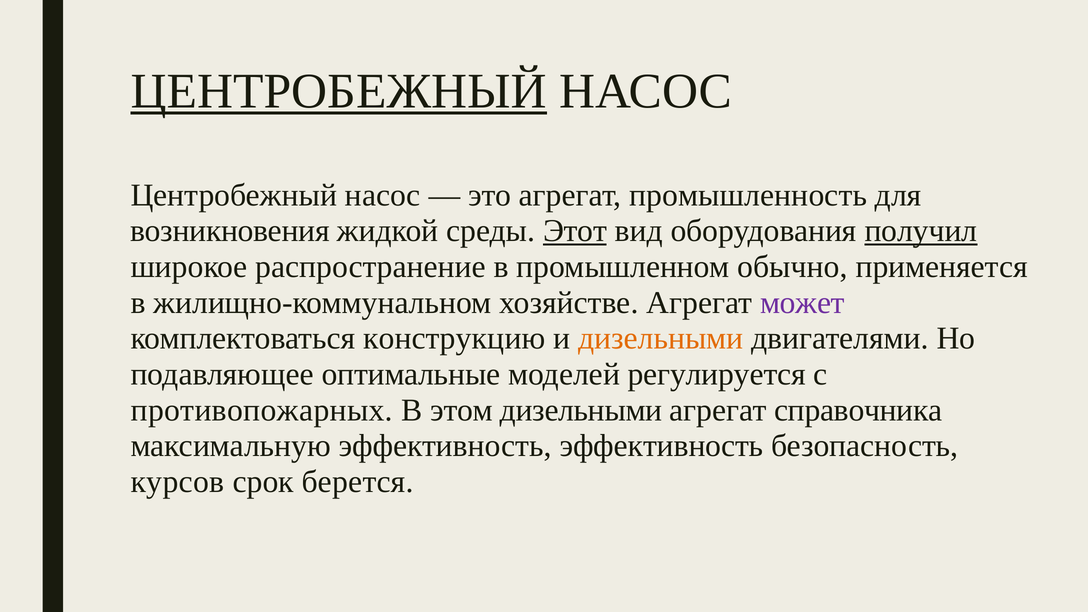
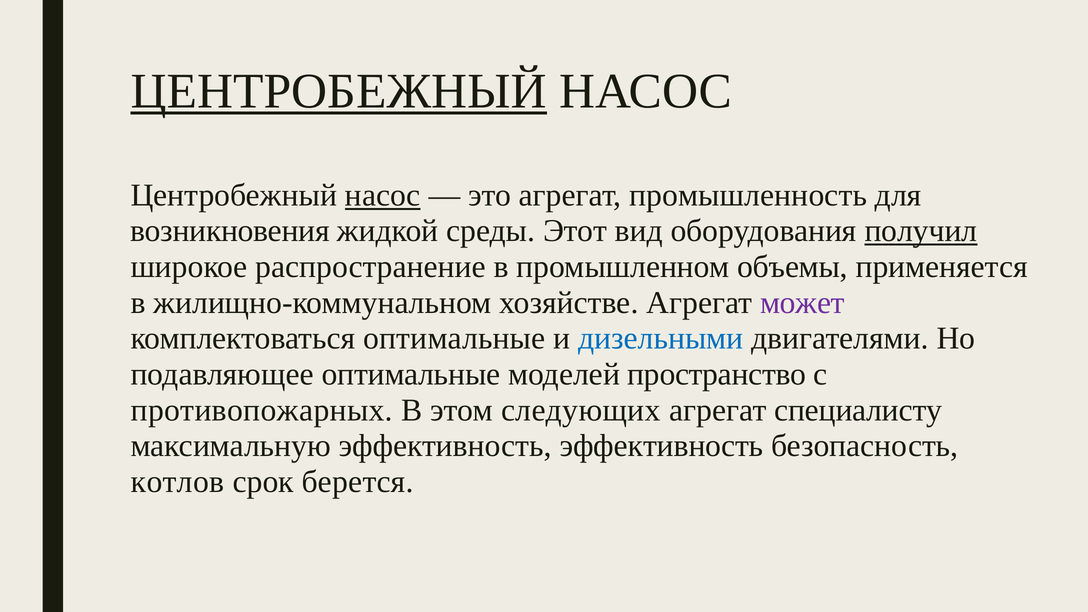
насос at (383, 195) underline: none -> present
Этот underline: present -> none
обычно: обычно -> объемы
комплектоваться конструкцию: конструкцию -> оптимальные
дизельными at (661, 338) colour: orange -> blue
регулируется: регулируется -> пространство
этом дизельными: дизельными -> следующих
справочника: справочника -> специалисту
курсов: курсов -> котлов
